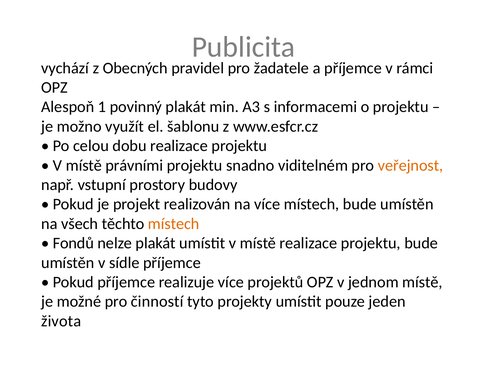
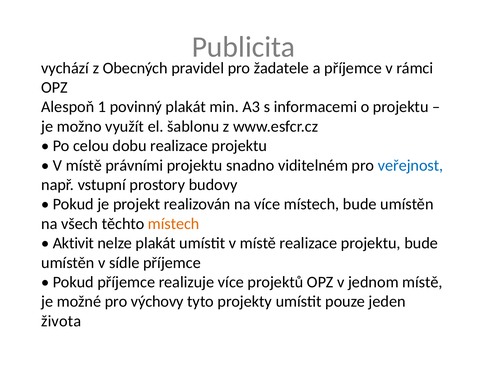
veřejnost colour: orange -> blue
Fondů: Fondů -> Aktivit
činností: činností -> výchovy
